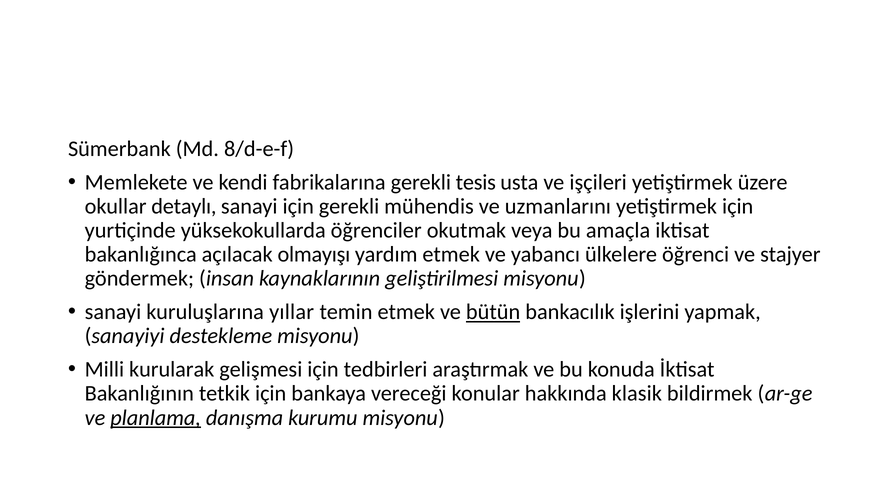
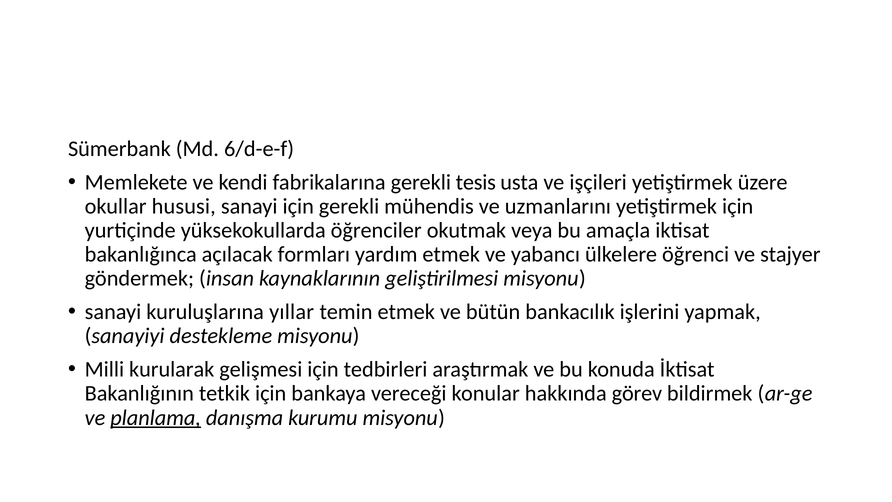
8/d-e-f: 8/d-e-f -> 6/d-e-f
detaylı: detaylı -> hususi
olmayışı: olmayışı -> formları
bütün underline: present -> none
klasik: klasik -> görev
